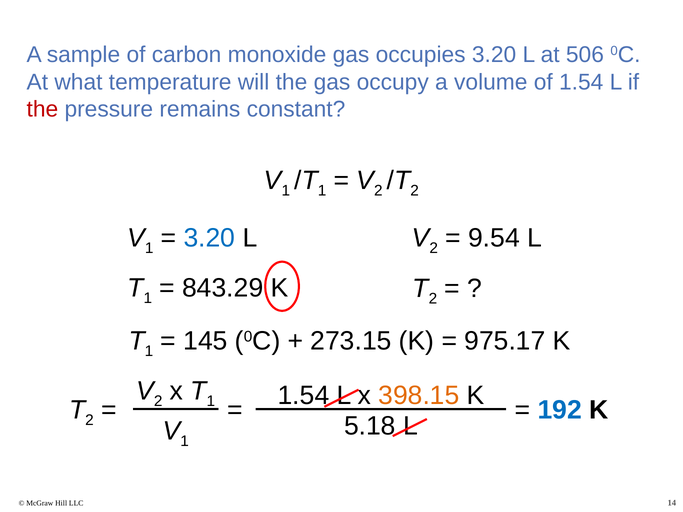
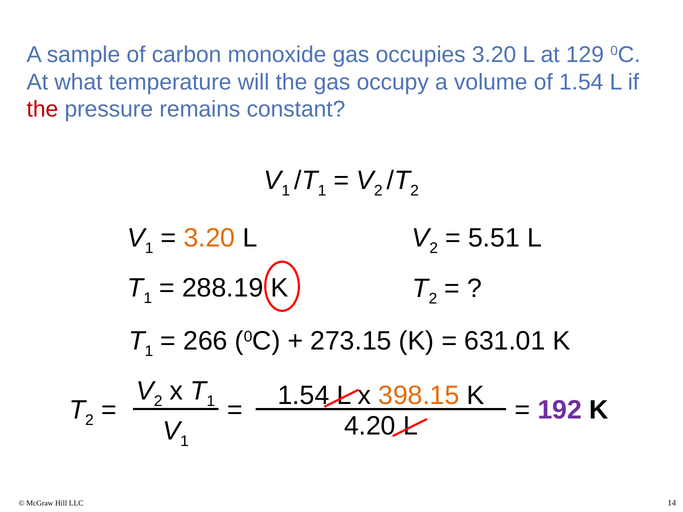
506: 506 -> 129
3.20 at (209, 238) colour: blue -> orange
9.54: 9.54 -> 5.51
843.29: 843.29 -> 288.19
145: 145 -> 266
975.17: 975.17 -> 631.01
192 colour: blue -> purple
5.18: 5.18 -> 4.20
